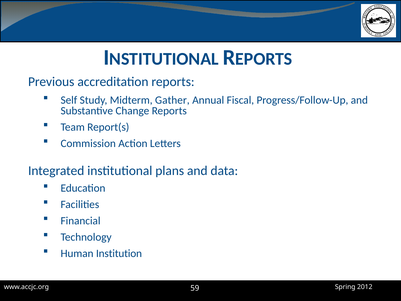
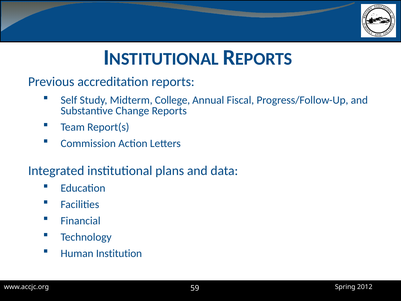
Gather: Gather -> College
